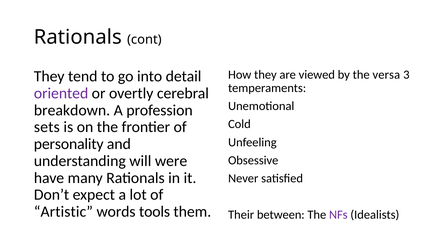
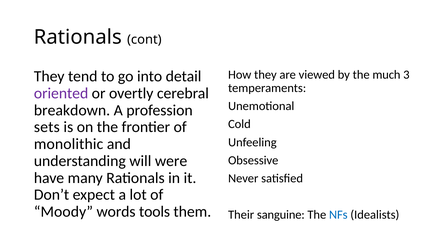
versa: versa -> much
personality: personality -> monolithic
Artistic: Artistic -> Moody
between: between -> sanguine
NFs colour: purple -> blue
